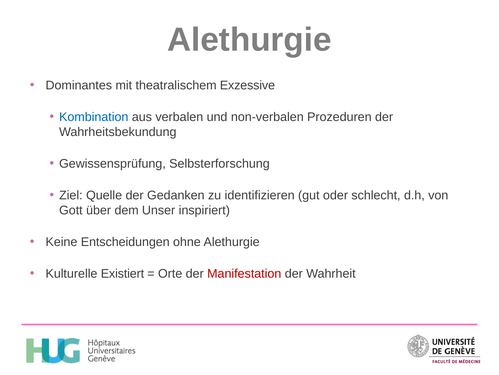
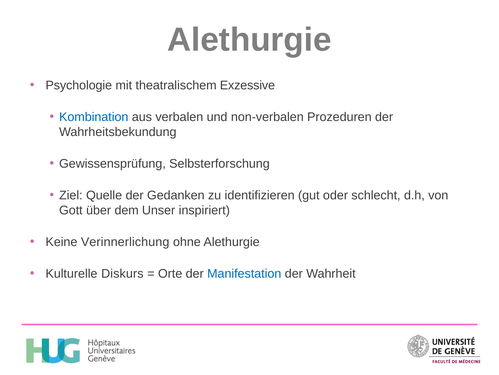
Dominantes: Dominantes -> Psychologie
Entscheidungen: Entscheidungen -> Verinnerlichung
Existiert: Existiert -> Diskurs
Manifestation colour: red -> blue
